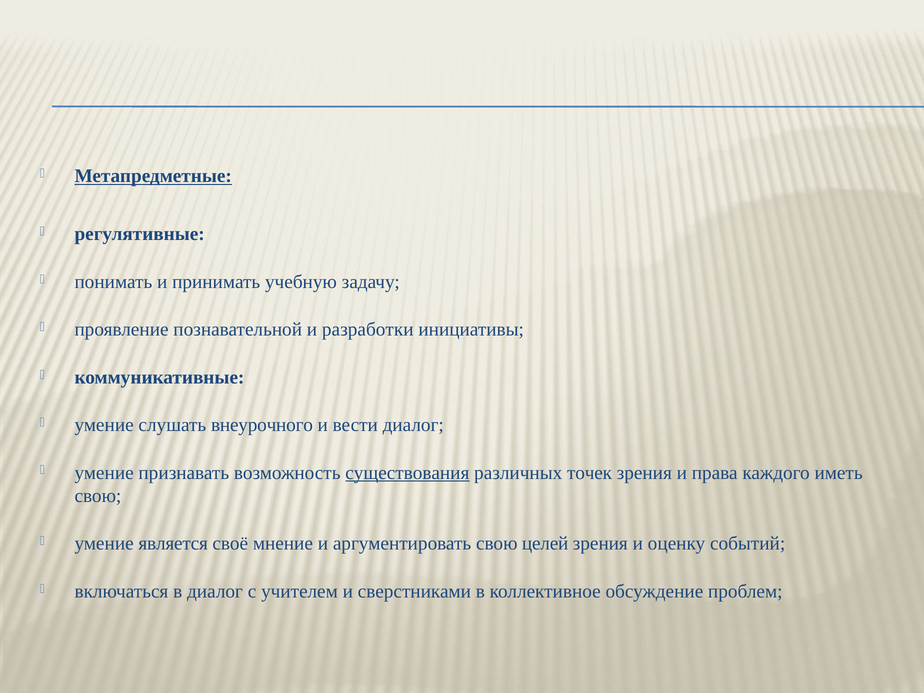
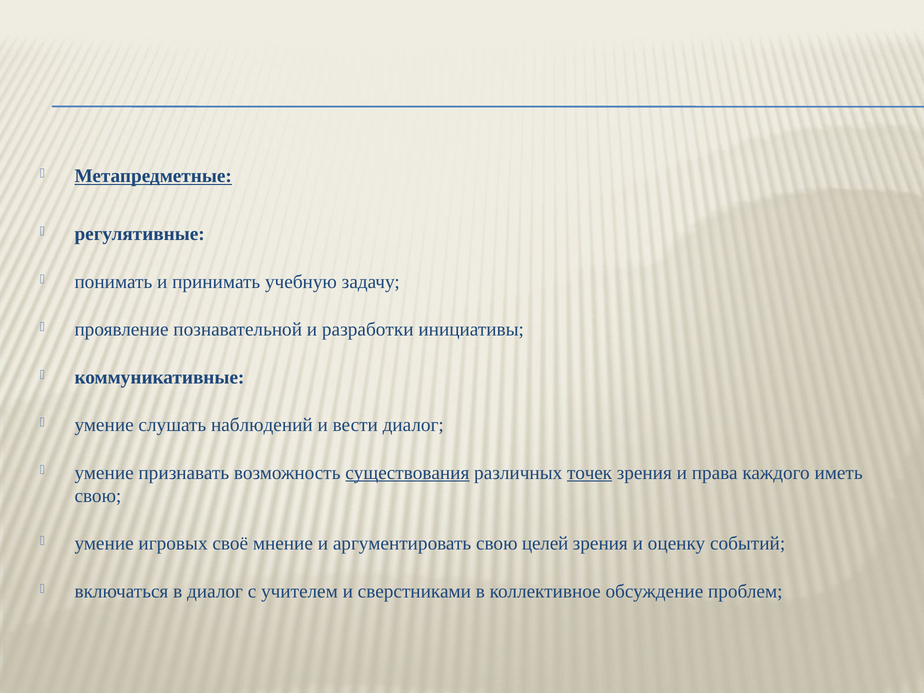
внеурочного: внеурочного -> наблюдений
точек underline: none -> present
является: является -> игровых
